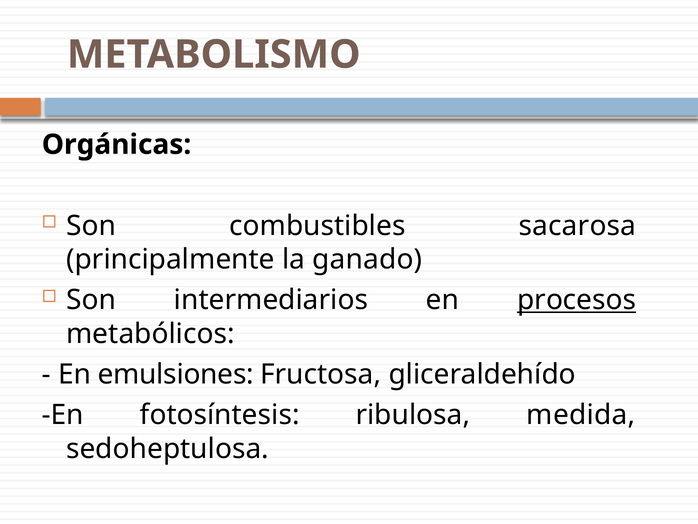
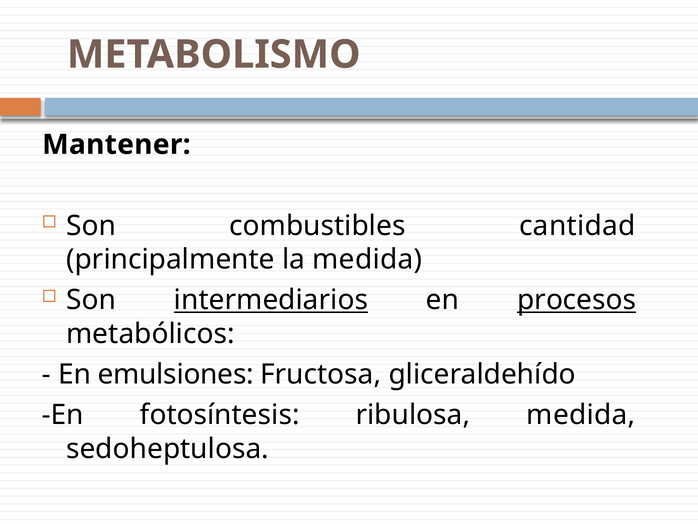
Orgánicas: Orgánicas -> Mantener
sacarosa: sacarosa -> cantidad
la ganado: ganado -> medida
intermediarios underline: none -> present
